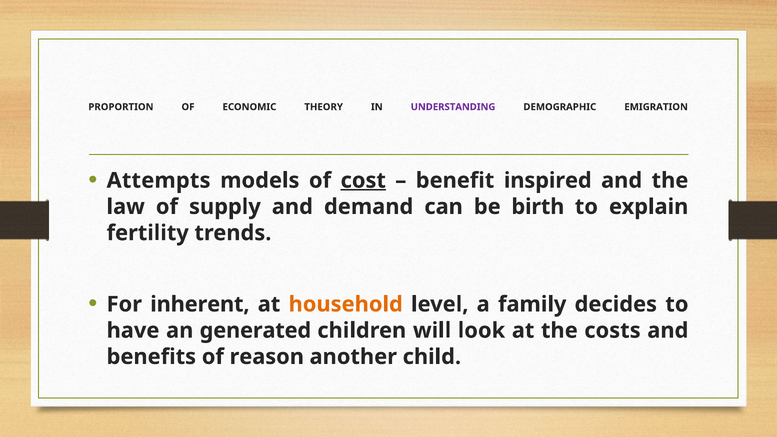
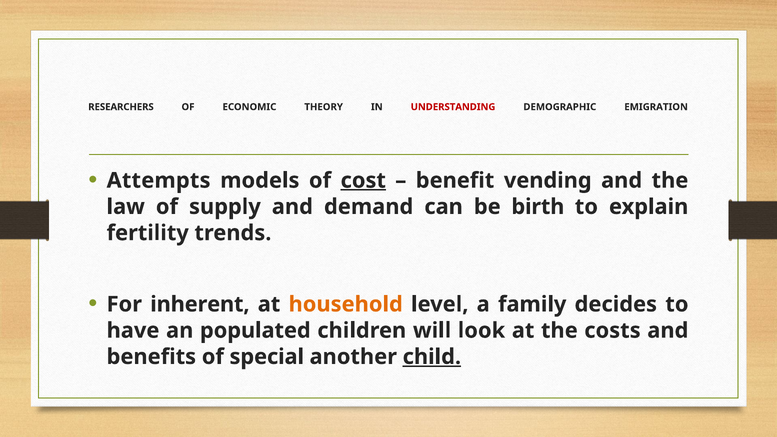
PROPORTION: PROPORTION -> RESEARCHERS
UNDERSTANDING colour: purple -> red
inspired: inspired -> vending
generated: generated -> populated
reason: reason -> special
child underline: none -> present
